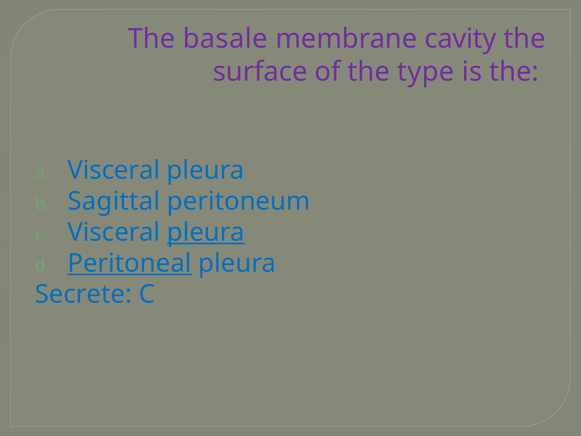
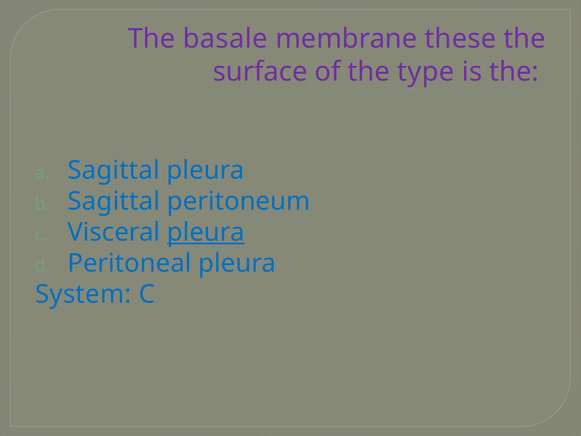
cavity: cavity -> these
Visceral at (114, 170): Visceral -> Sagittal
Peritoneal underline: present -> none
Secrete: Secrete -> System
